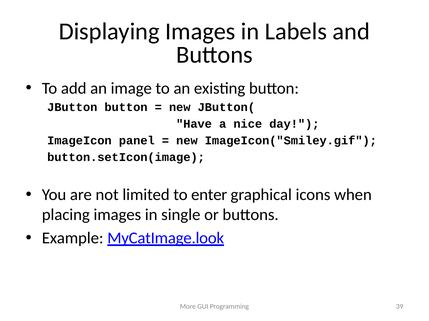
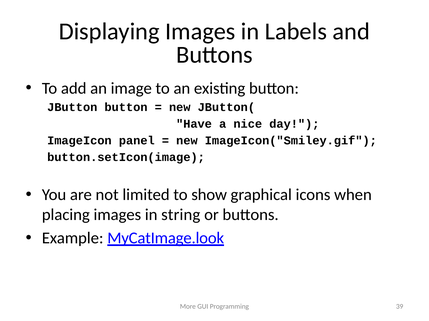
enter: enter -> show
single: single -> string
